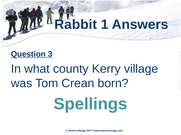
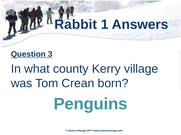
Spellings: Spellings -> Penguins
